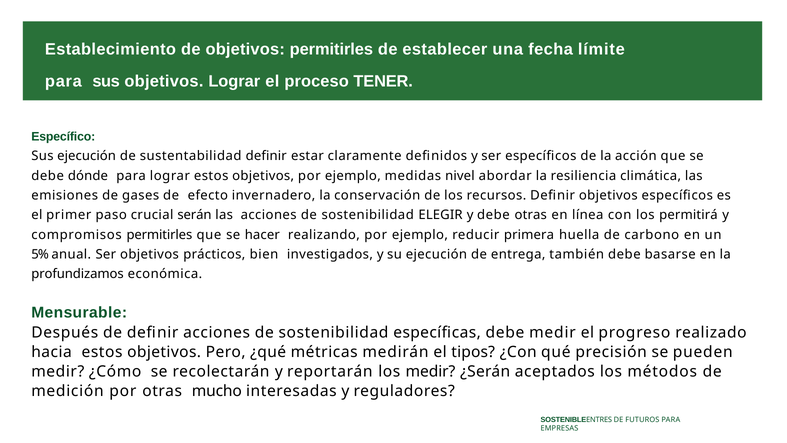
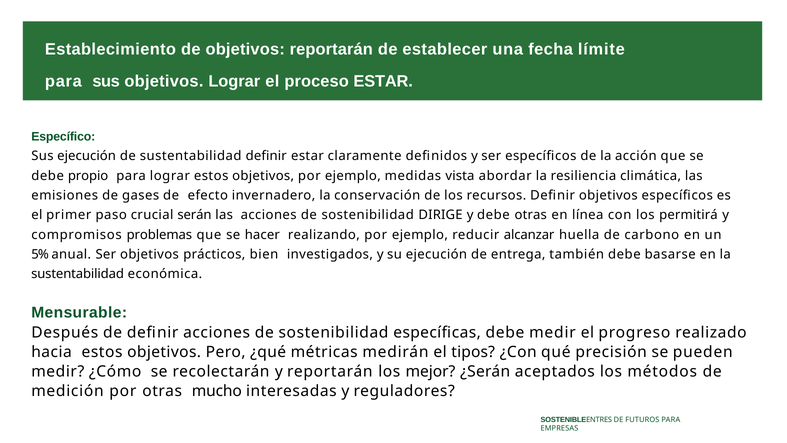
objetivos permitirles: permitirles -> reportarán
proceso TENER: TENER -> ESTAR
dónde: dónde -> propio
nivel: nivel -> vista
ELEGIR: ELEGIR -> DIRIGE
compromisos permitirles: permitirles -> problemas
primera: primera -> alcanzar
profundizamos at (78, 274): profundizamos -> sustentabilidad
los medir: medir -> mejor
